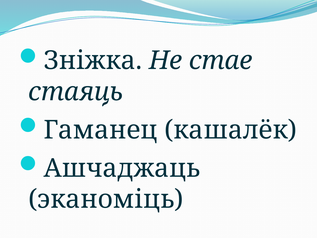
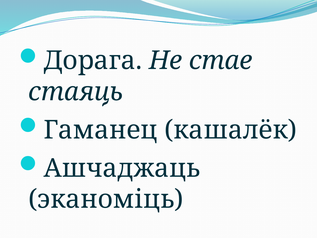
Зніжка: Зніжка -> Дорага
